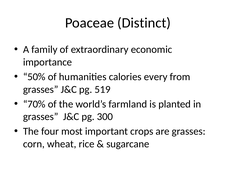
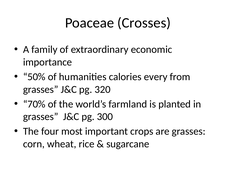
Distinct: Distinct -> Crosses
519: 519 -> 320
